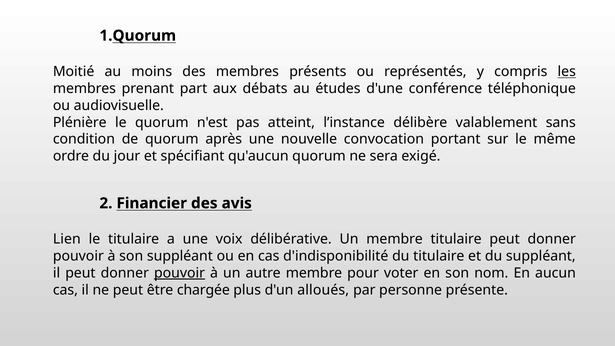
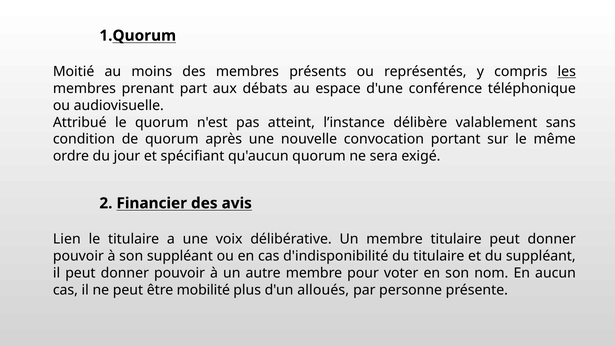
études: études -> espace
Plénière: Plénière -> Attribué
pouvoir at (180, 273) underline: present -> none
chargée: chargée -> mobilité
